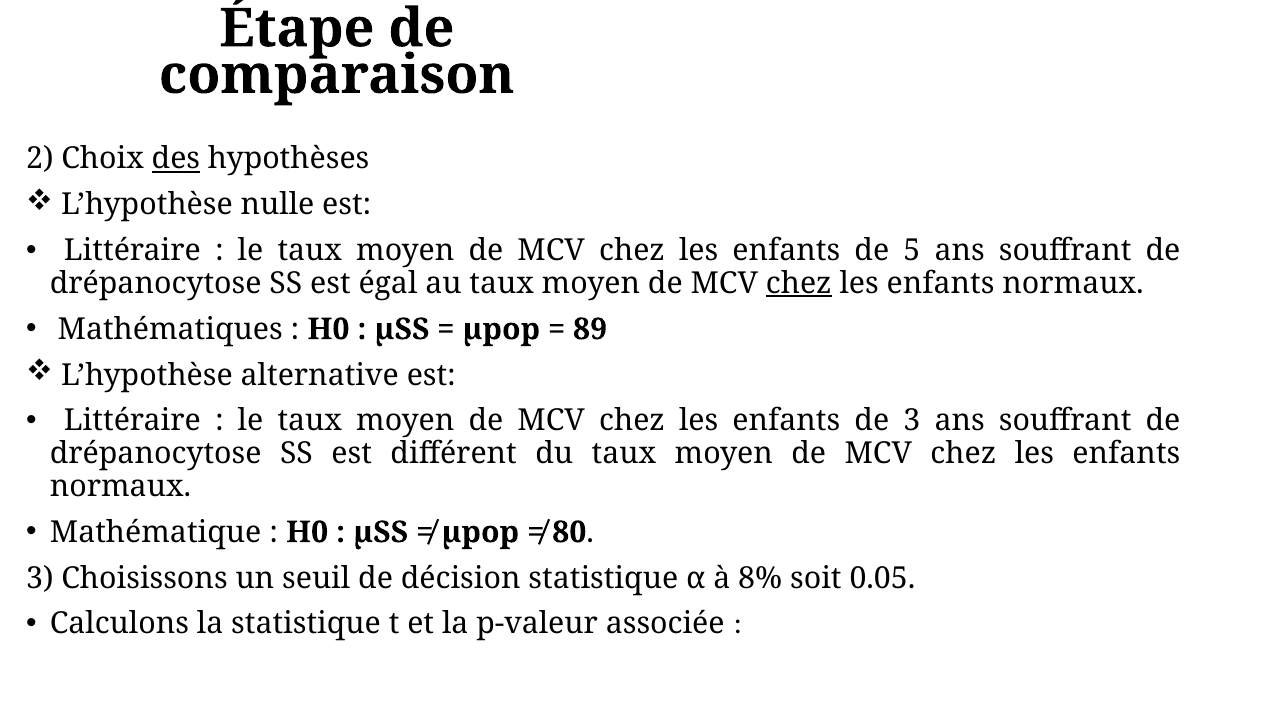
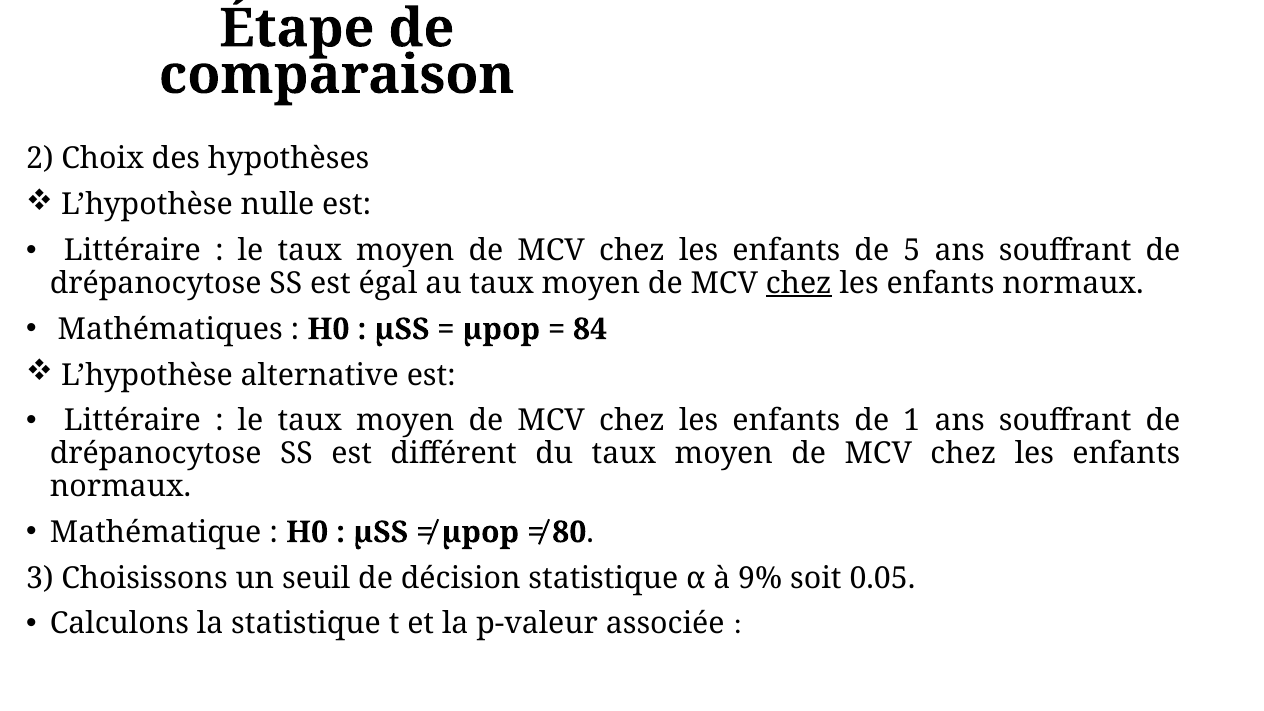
des underline: present -> none
89: 89 -> 84
de 3: 3 -> 1
8%: 8% -> 9%
